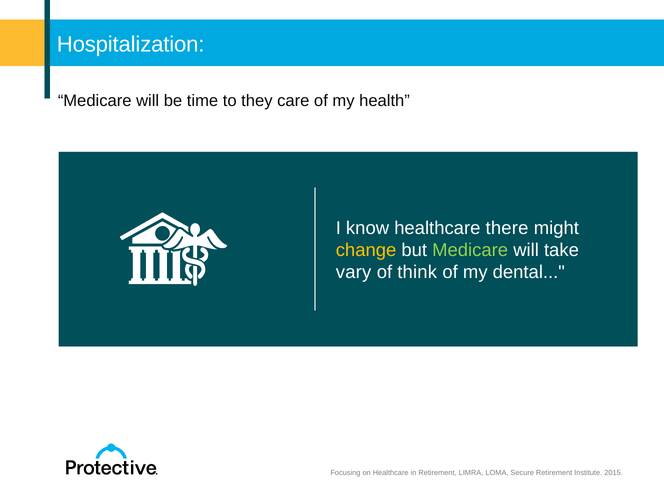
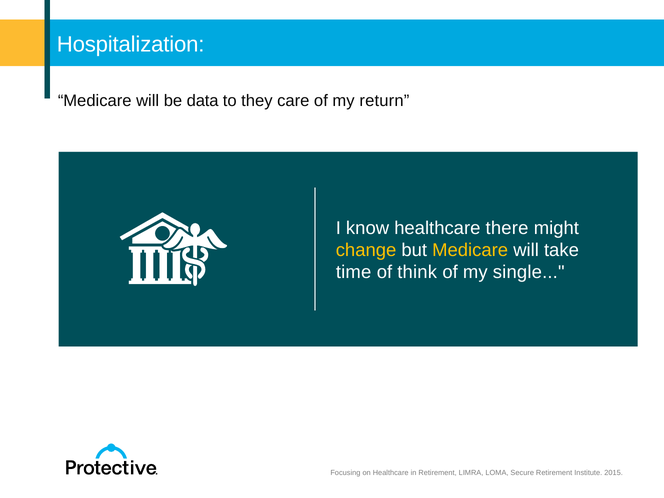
time: time -> data
health: health -> return
Medicare at (470, 250) colour: light green -> yellow
vary: vary -> time
dental: dental -> single
